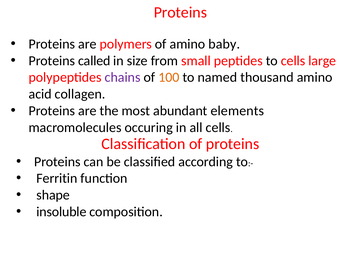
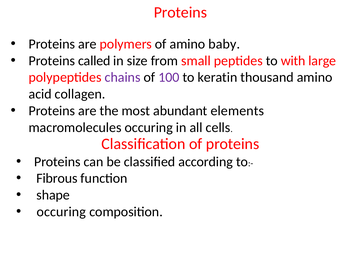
to cells: cells -> with
100 colour: orange -> purple
named: named -> keratin
Ferritin: Ferritin -> Fibrous
insoluble at (61, 212): insoluble -> occuring
